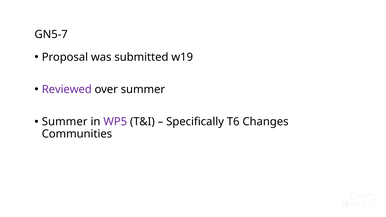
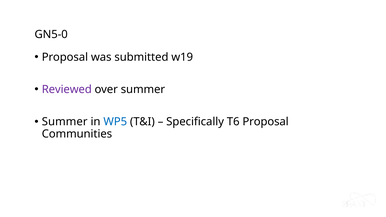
GN5-7: GN5-7 -> GN5-0
WP5 colour: purple -> blue
T6 Changes: Changes -> Proposal
